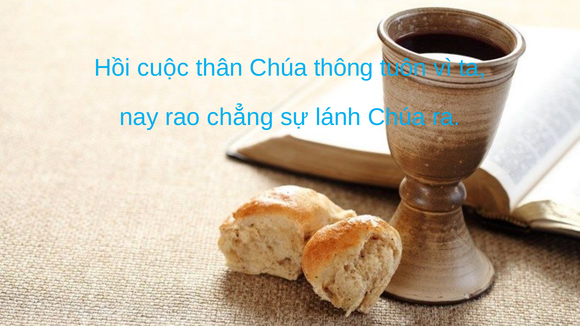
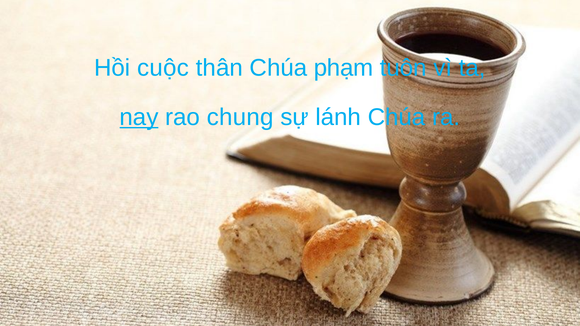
thông: thông -> phạm
nay underline: none -> present
chẳng: chẳng -> chung
